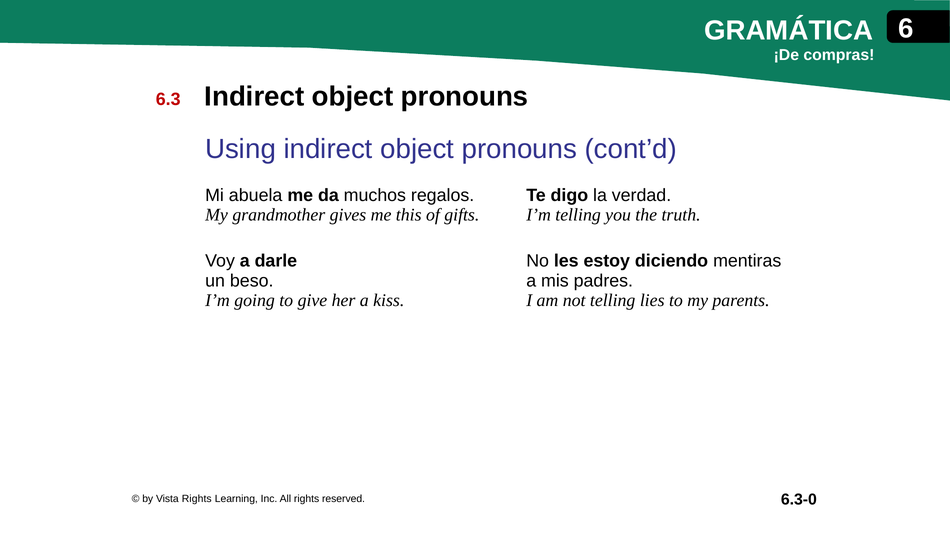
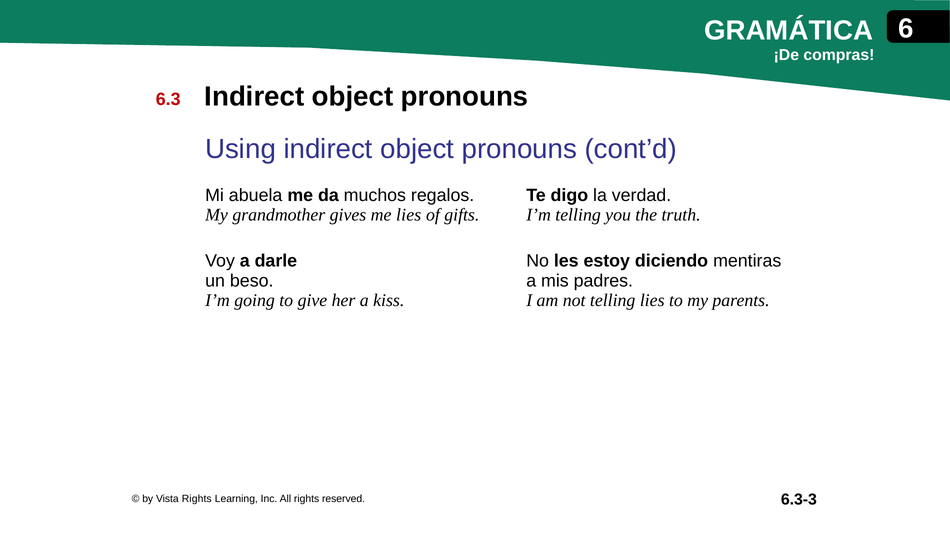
me this: this -> lies
6.3-0: 6.3-0 -> 6.3-3
